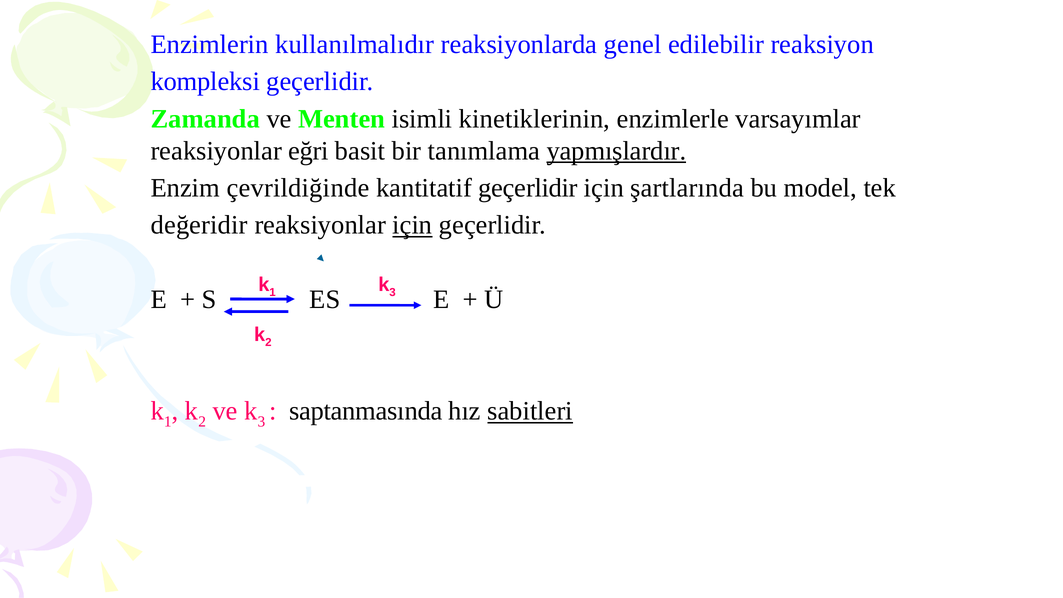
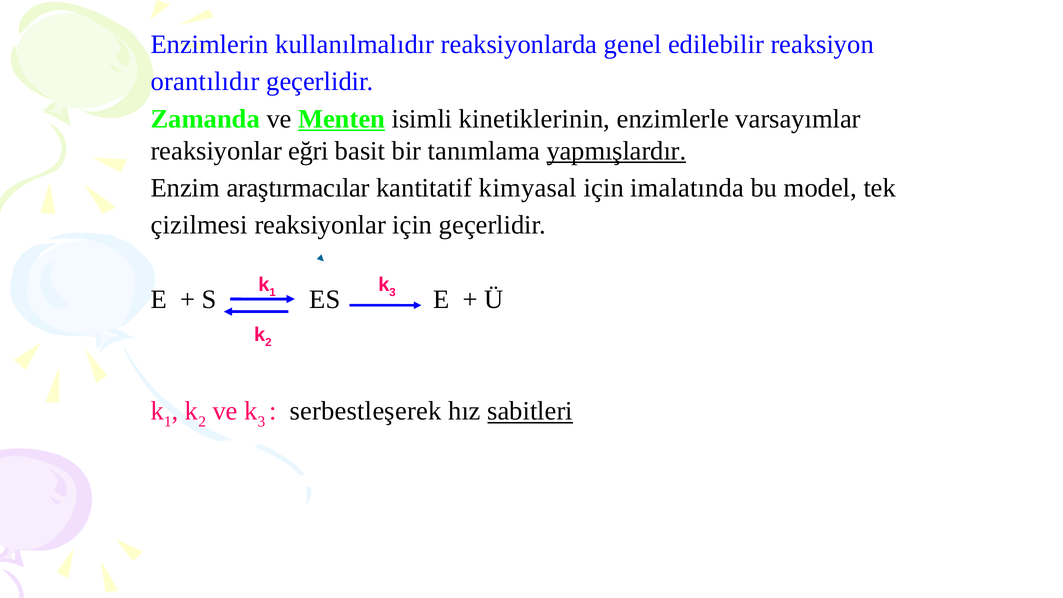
kompleksi: kompleksi -> orantılıdır
Menten underline: none -> present
çevrildiğinde: çevrildiğinde -> araştırmacılar
kantitatif geçerlidir: geçerlidir -> kimyasal
şartlarında: şartlarında -> imalatında
değeridir: değeridir -> çizilmesi
için at (412, 225) underline: present -> none
saptanmasında: saptanmasında -> serbestleşerek
